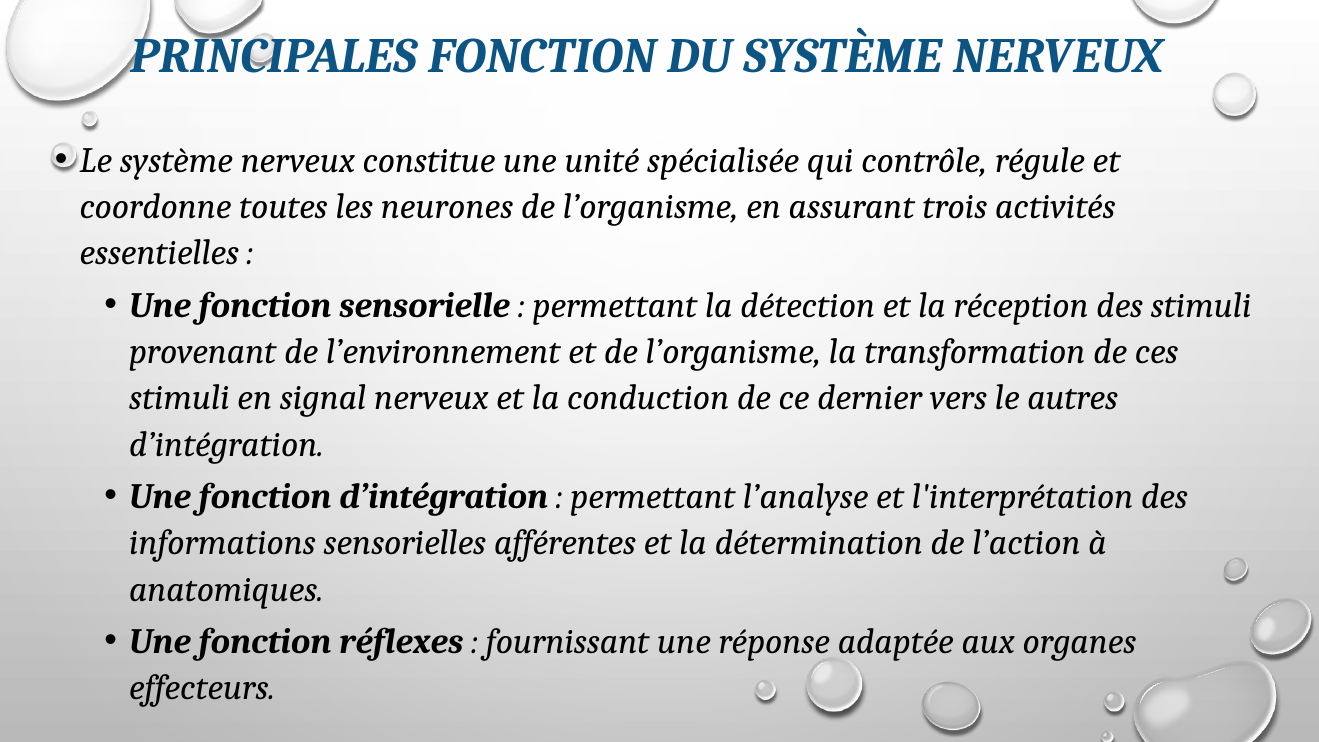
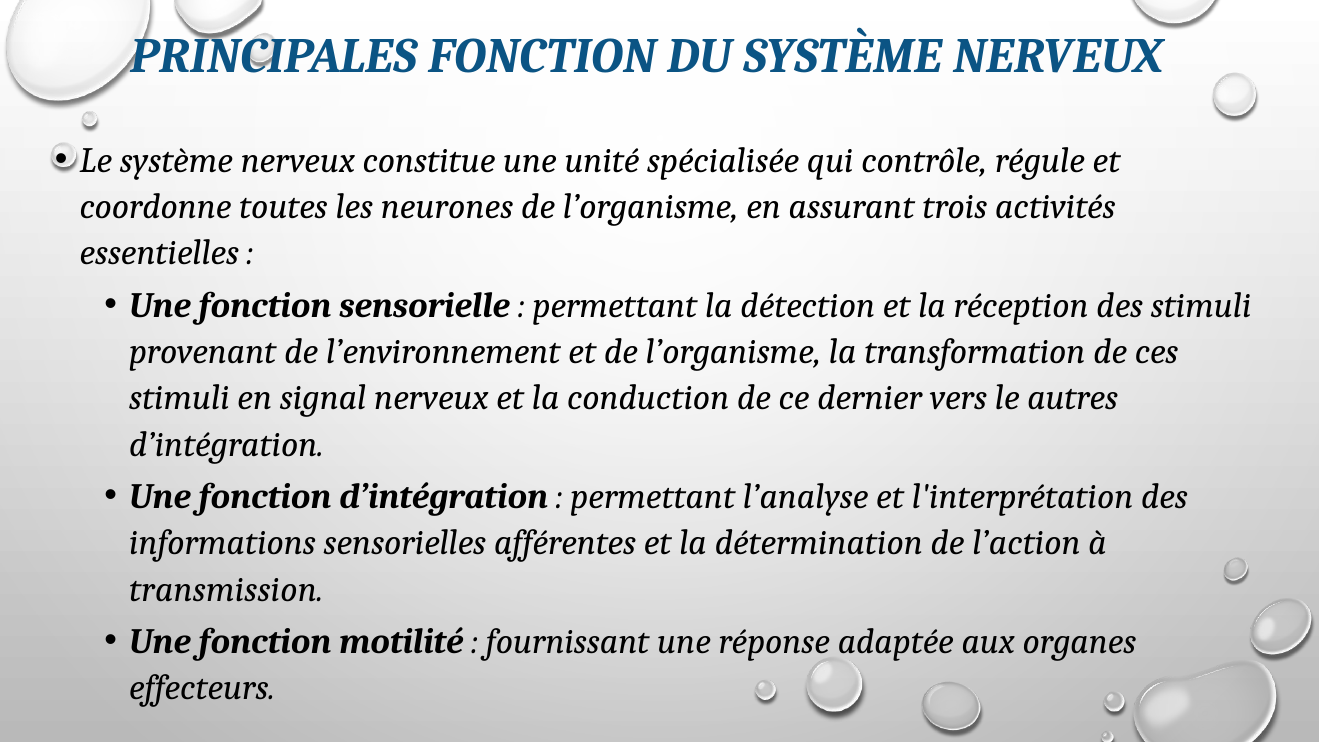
anatomiques: anatomiques -> transmission
réflexes: réflexes -> motilité
